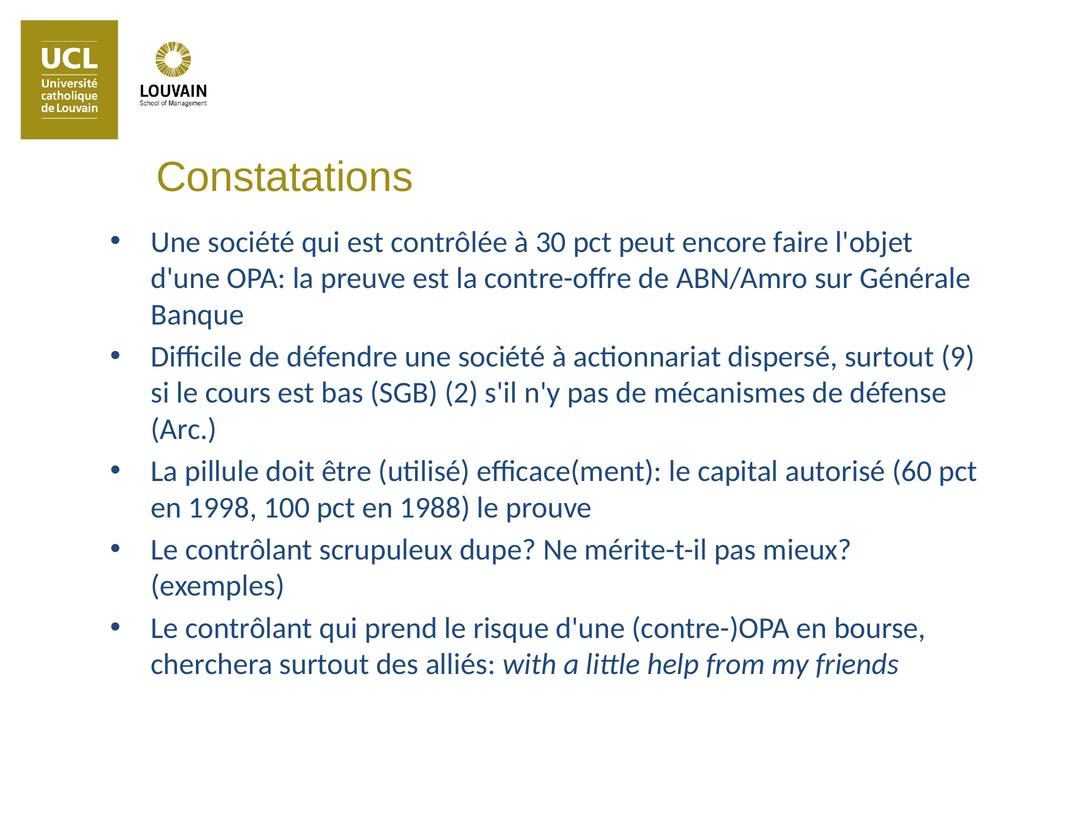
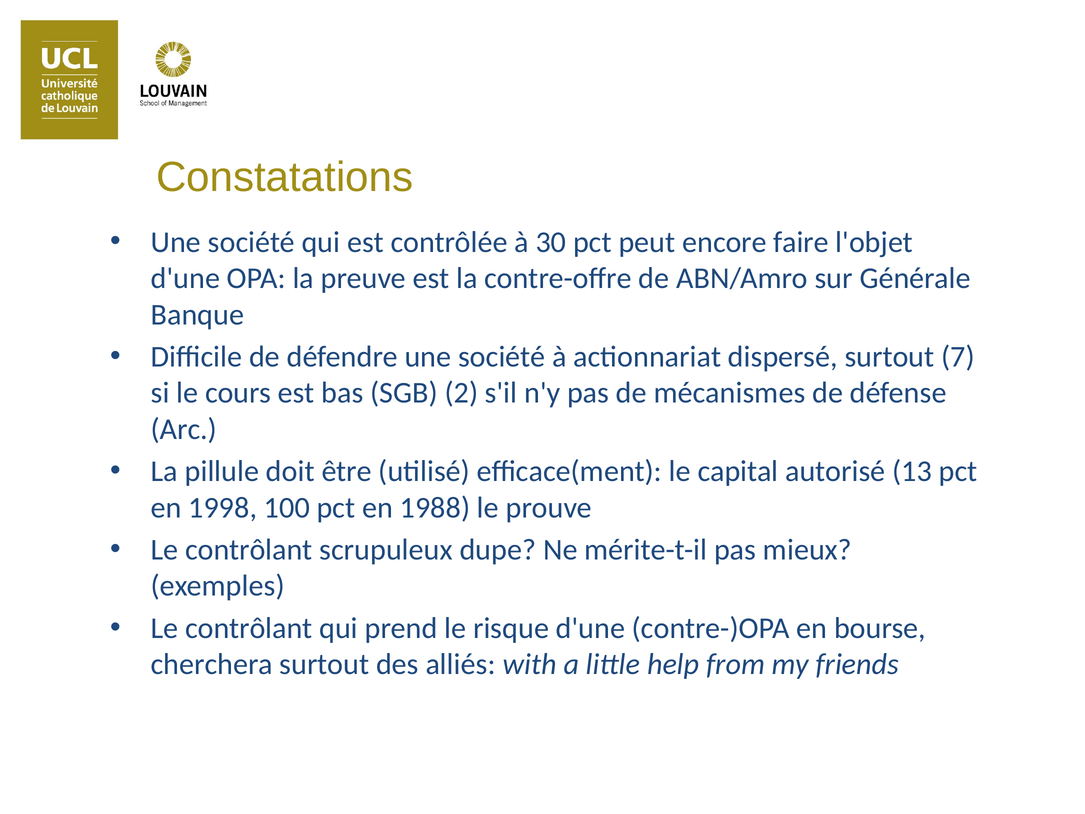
9: 9 -> 7
60: 60 -> 13
